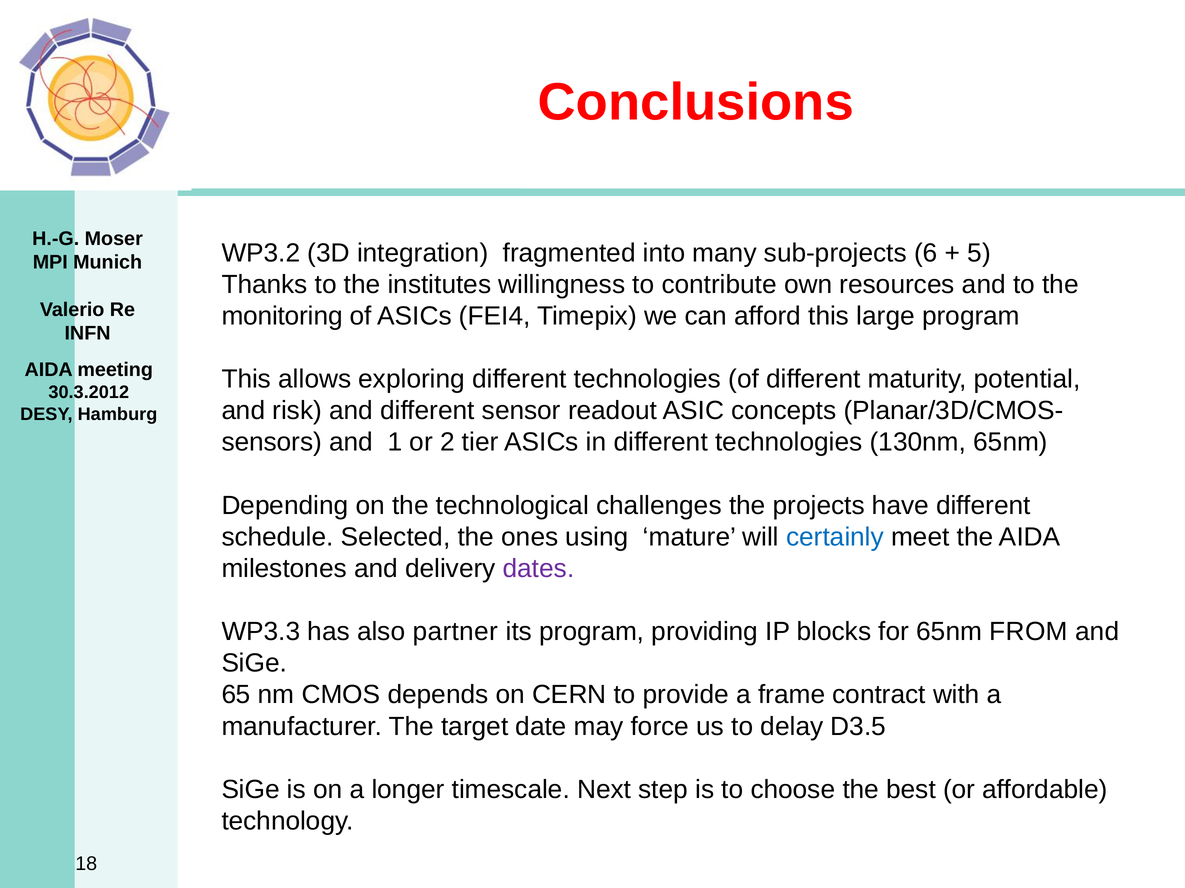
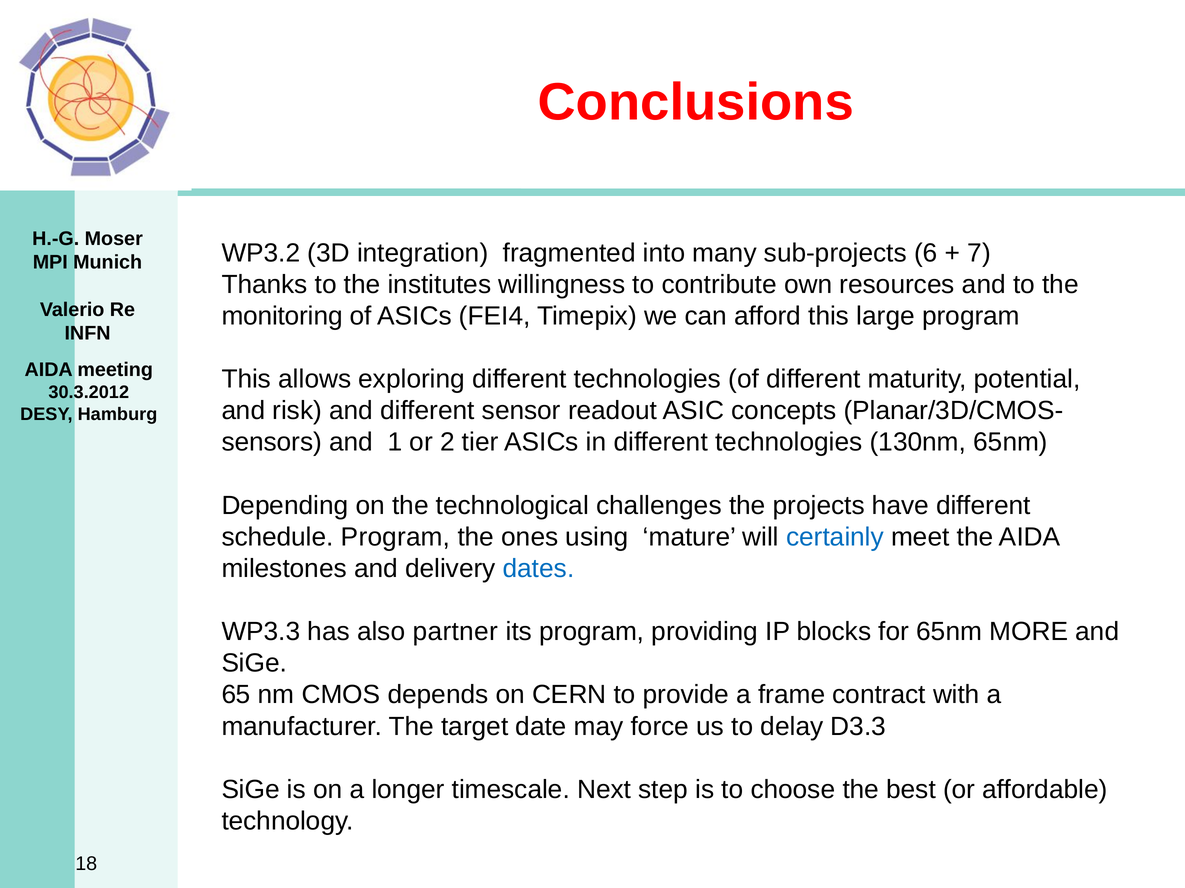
5: 5 -> 7
schedule Selected: Selected -> Program
dates colour: purple -> blue
FROM: FROM -> MORE
D3.5: D3.5 -> D3.3
